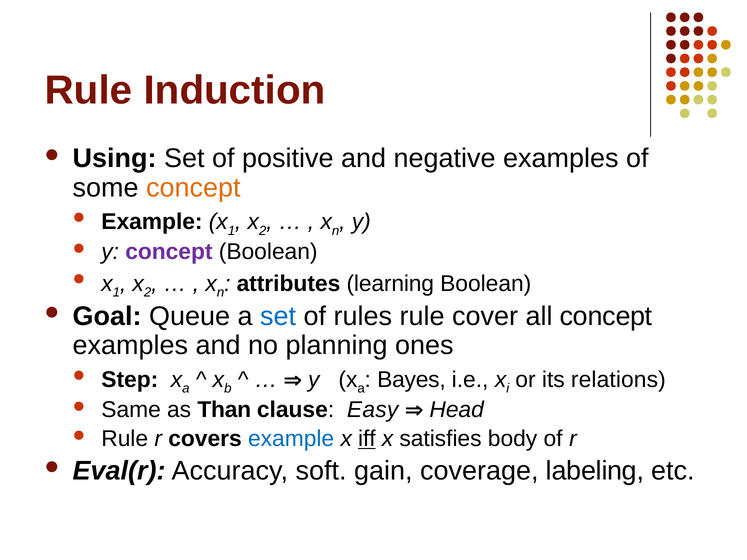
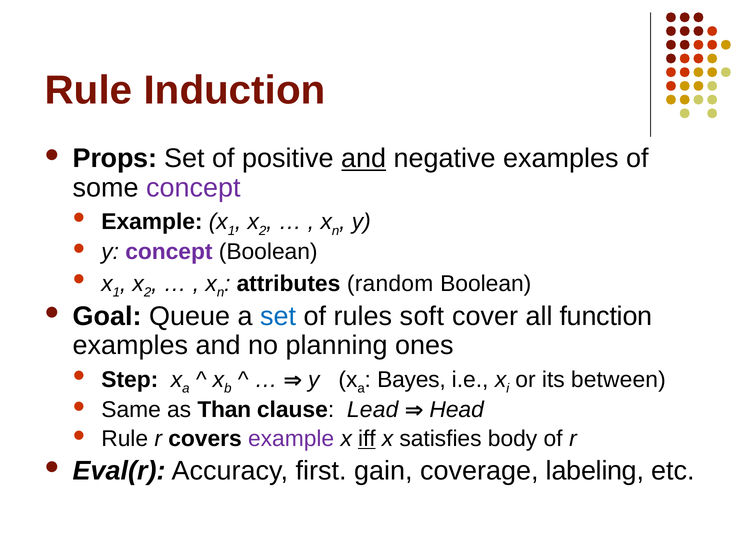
Using: Using -> Props
and at (364, 159) underline: none -> present
concept at (193, 188) colour: orange -> purple
learning: learning -> random
rules rule: rule -> soft
all concept: concept -> function
relations: relations -> between
Easy: Easy -> Lead
example at (291, 439) colour: blue -> purple
soft: soft -> first
